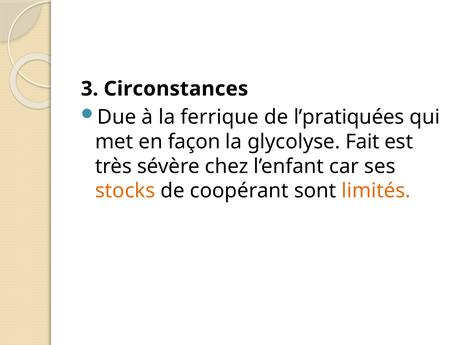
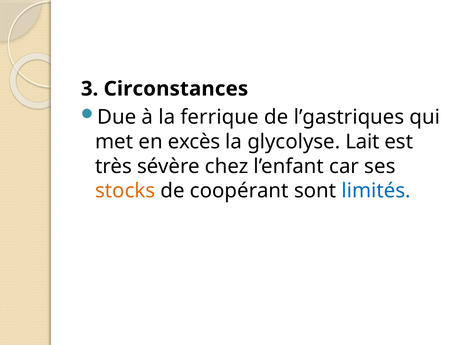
l’pratiquées: l’pratiquées -> l’gastriques
façon: façon -> excès
Fait: Fait -> Lait
limités colour: orange -> blue
